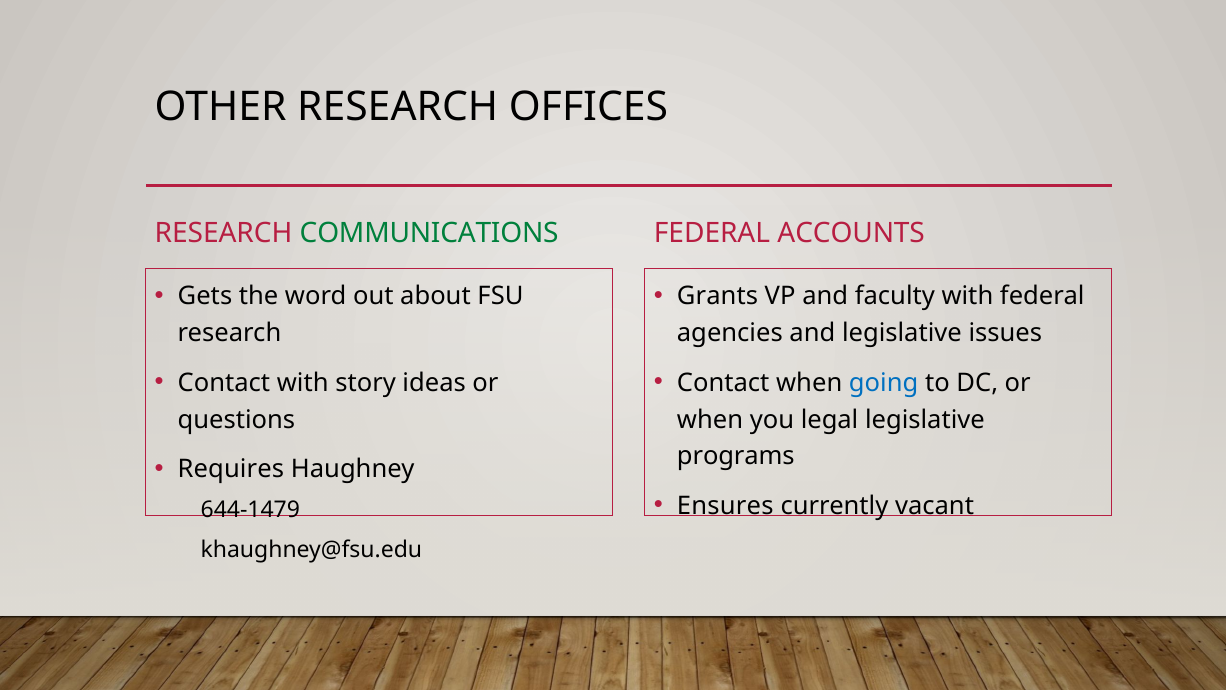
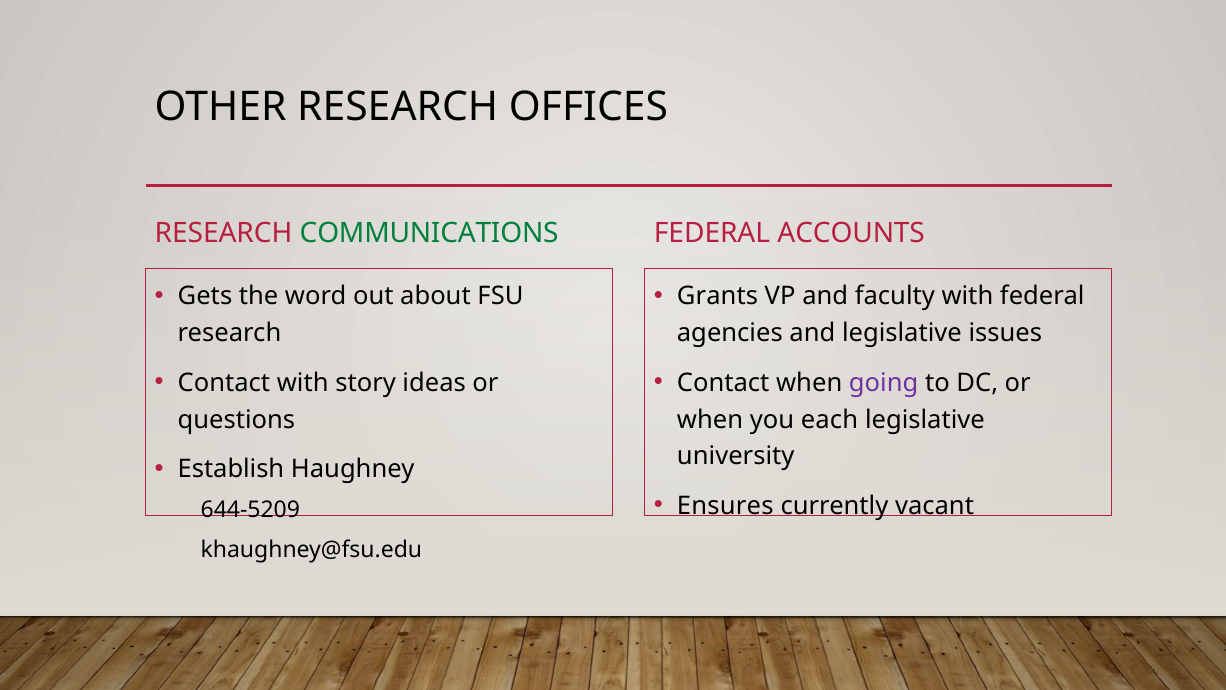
going colour: blue -> purple
legal: legal -> each
programs: programs -> university
Requires: Requires -> Establish
644-1479: 644-1479 -> 644-5209
